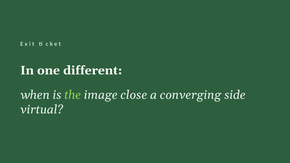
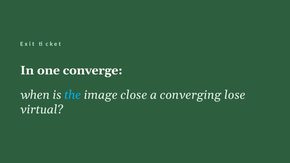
different: different -> converge
the colour: light green -> light blue
side: side -> lose
